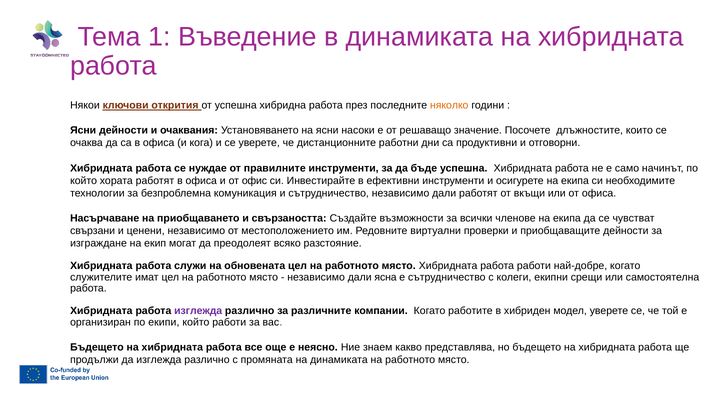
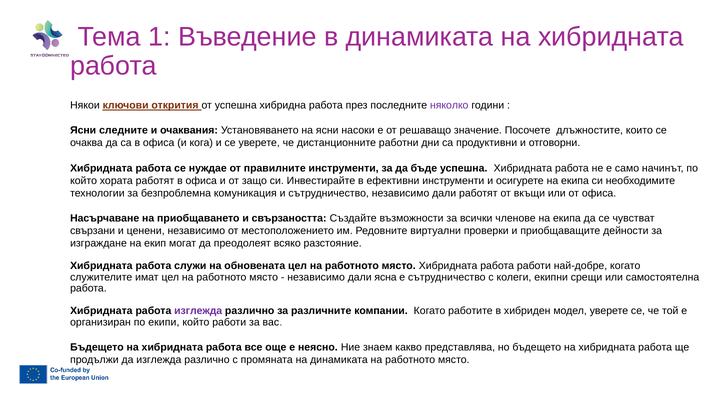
няколко colour: orange -> purple
Ясни дейности: дейности -> следните
офис: офис -> защо
